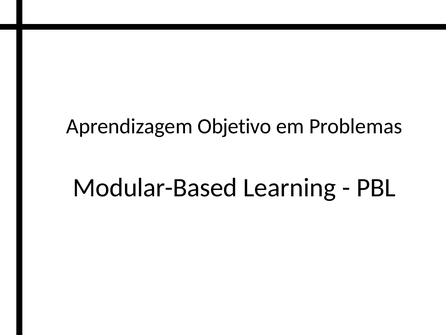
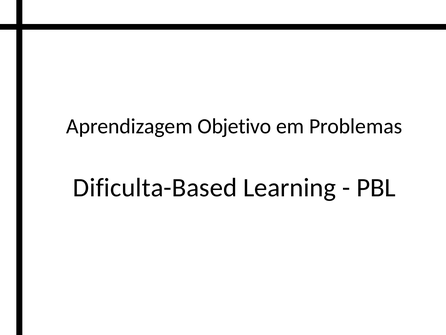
Modular-Based: Modular-Based -> Dificulta-Based
